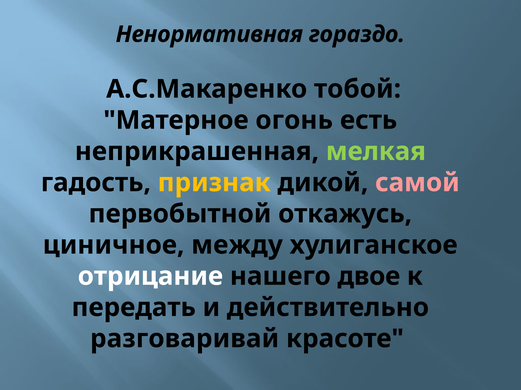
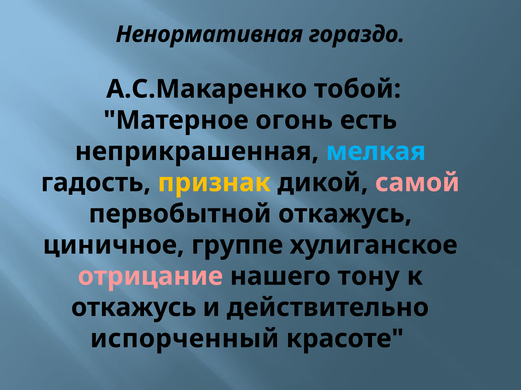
мелкая colour: light green -> light blue
между: между -> группе
отрицание colour: white -> pink
двое: двое -> тону
передать at (134, 308): передать -> откажусь
разговаривай: разговаривай -> испорченный
